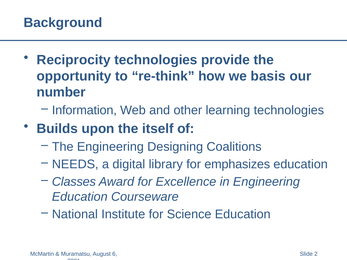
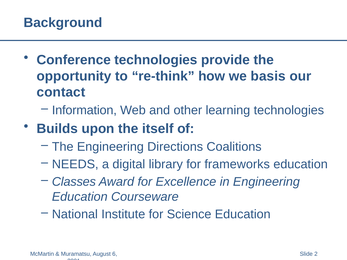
Reciprocity: Reciprocity -> Conference
number: number -> contact
Designing: Designing -> Directions
emphasizes: emphasizes -> frameworks
